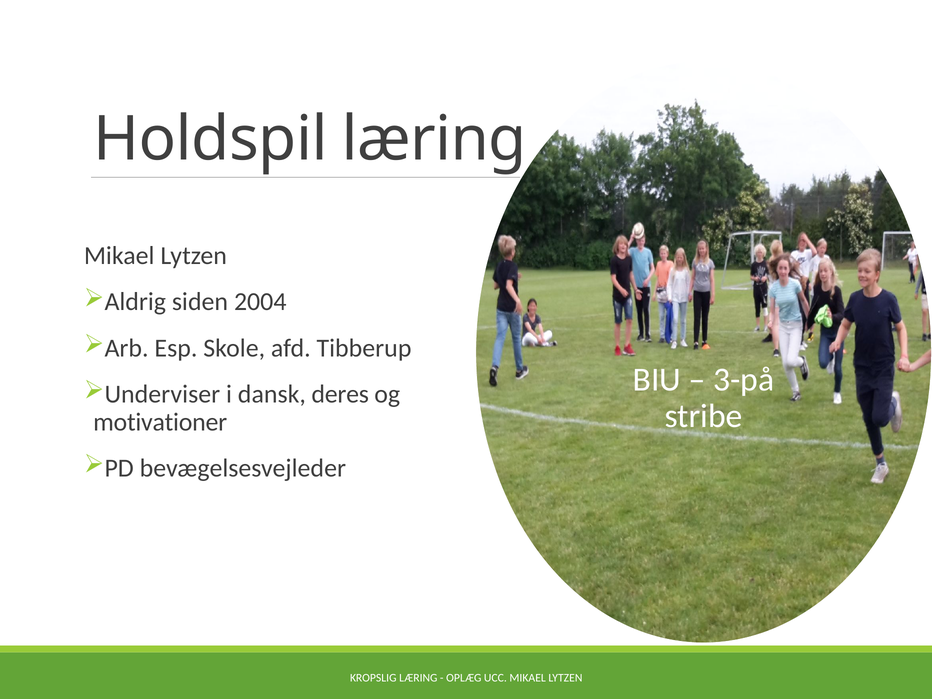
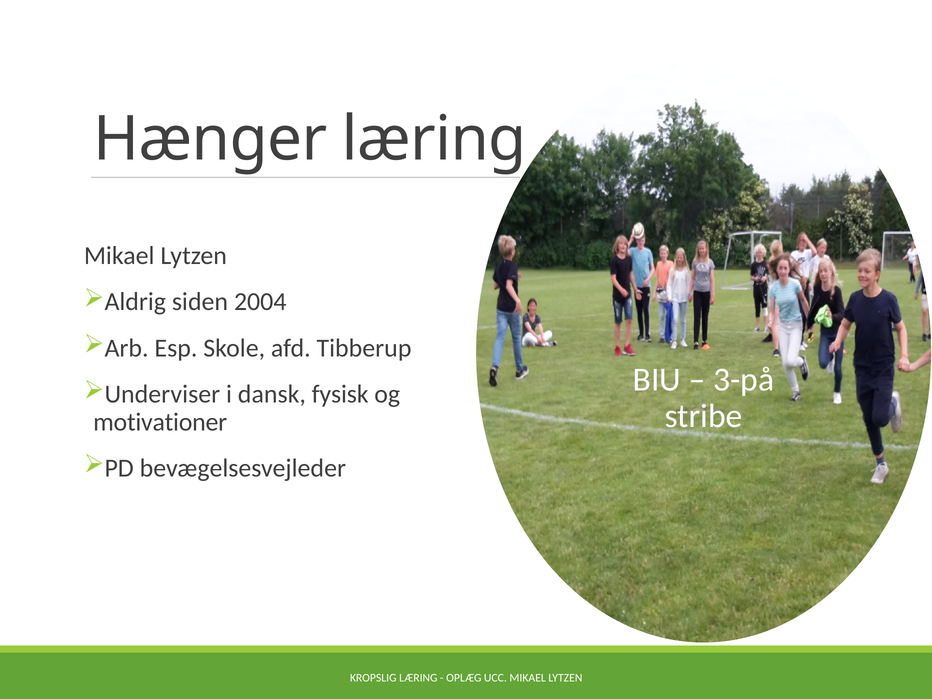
Holdspil: Holdspil -> Hænger
deres: deres -> fysisk
